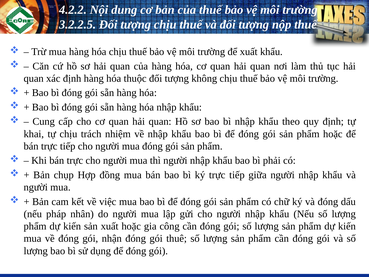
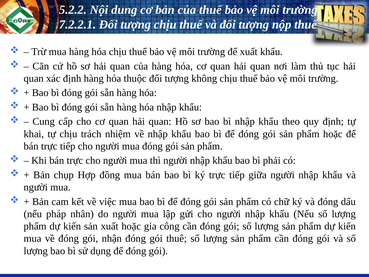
4.2.2: 4.2.2 -> 5.2.2
3.2.2.5: 3.2.2.5 -> 7.2.2.1
